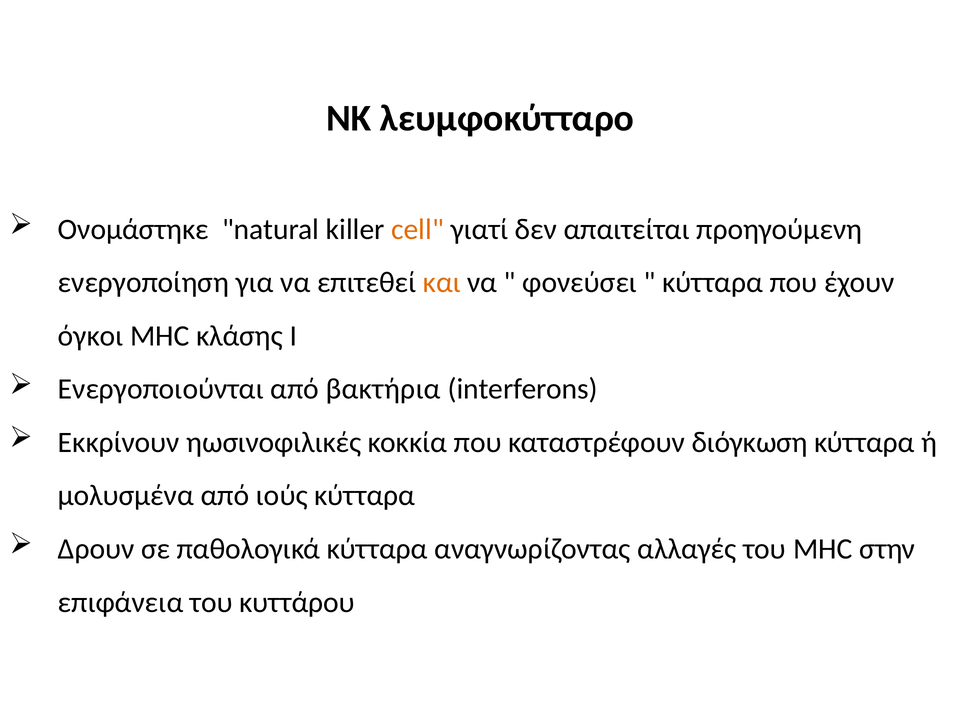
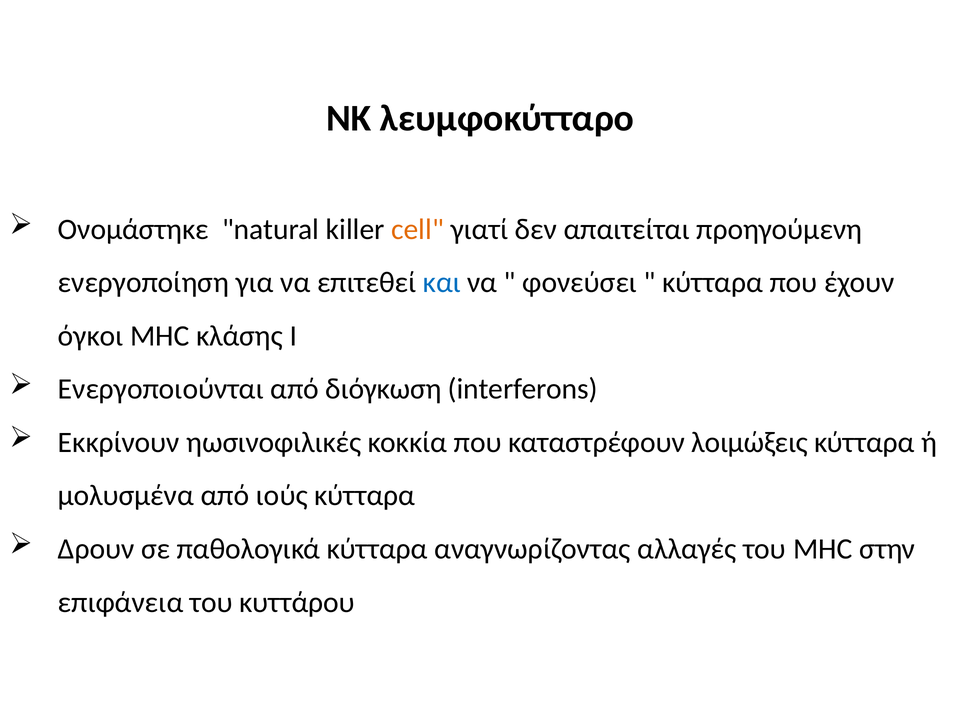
και colour: orange -> blue
βακτήρια: βακτήρια -> διόγκωση
διόγκωση: διόγκωση -> λοιμώξεις
